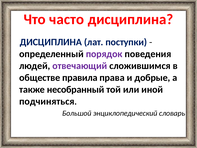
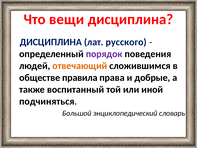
часто: часто -> вещи
поступки: поступки -> русского
отвечающий colour: purple -> orange
несобранный: несобранный -> воспитанный
